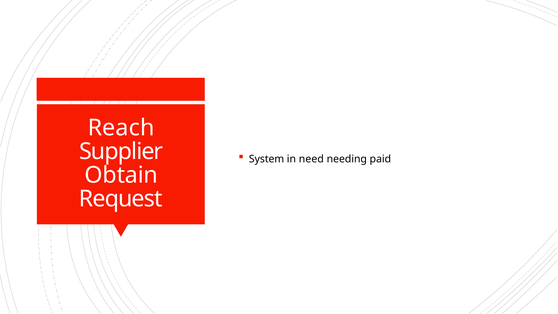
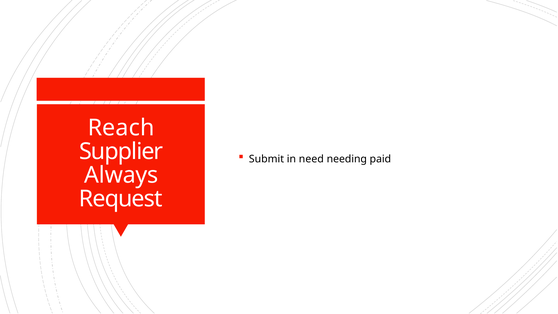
System: System -> Submit
Obtain: Obtain -> Always
